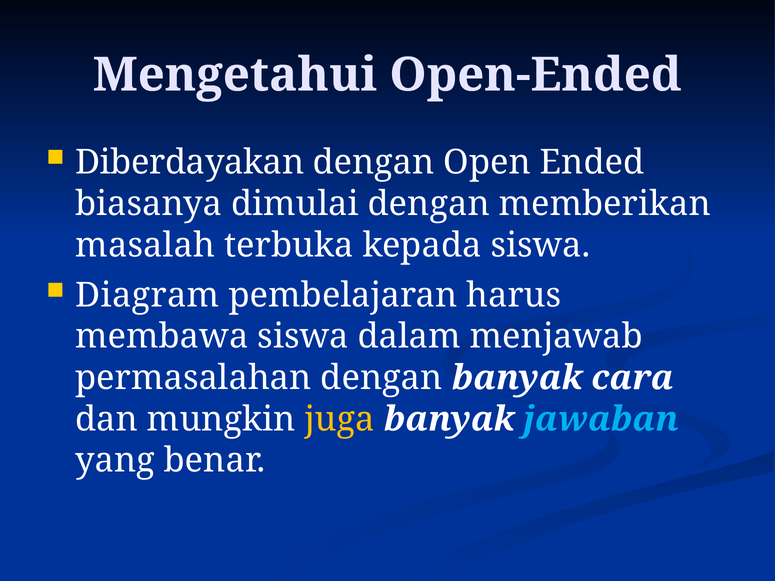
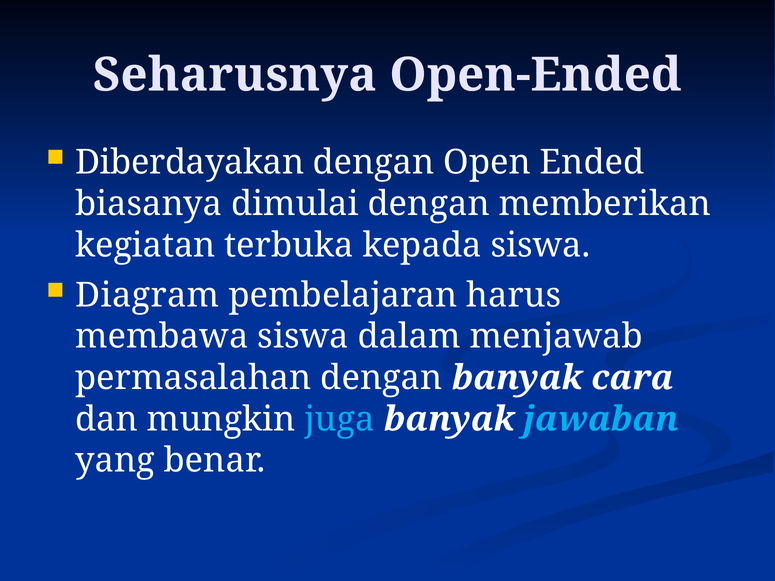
Mengetahui: Mengetahui -> Seharusnya
masalah: masalah -> kegiatan
juga colour: yellow -> light blue
